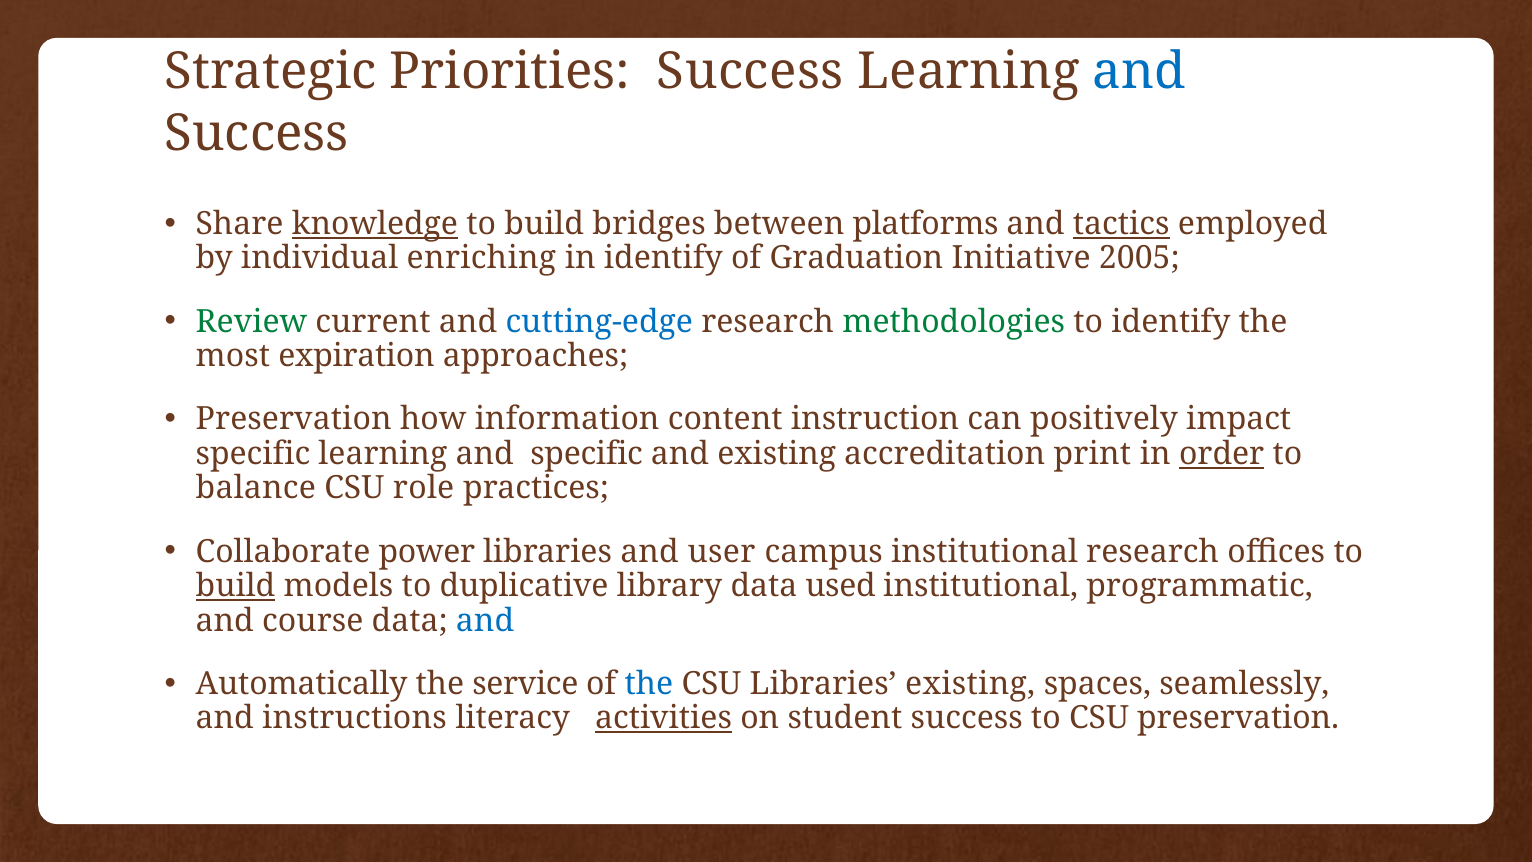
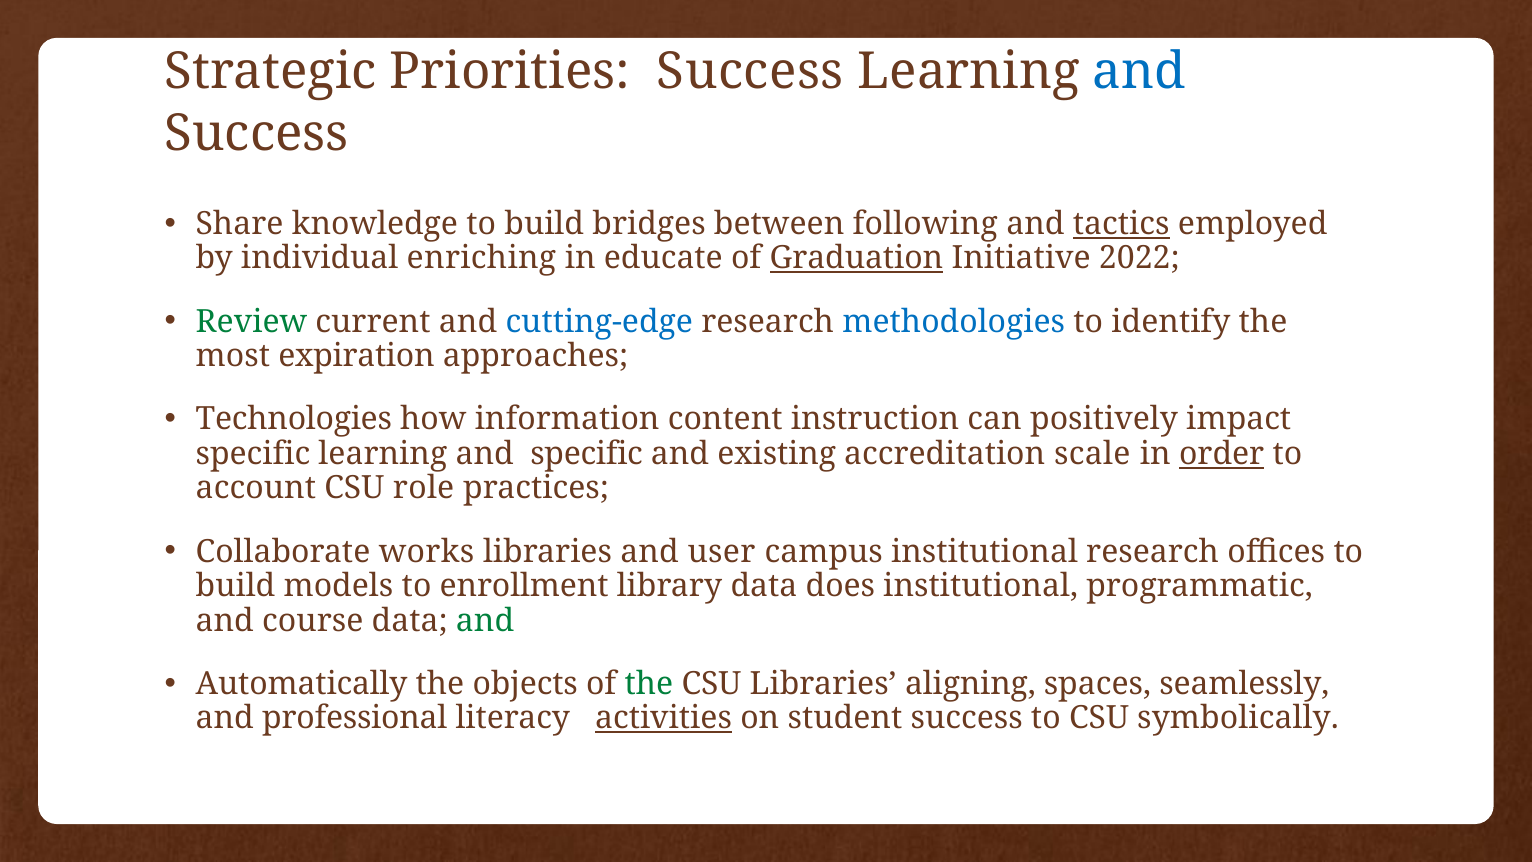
knowledge underline: present -> none
platforms: platforms -> following
in identify: identify -> educate
Graduation underline: none -> present
2005: 2005 -> 2022
methodologies colour: green -> blue
Preservation at (294, 419): Preservation -> Technologies
print: print -> scale
balance: balance -> account
power: power -> works
build at (236, 586) underline: present -> none
duplicative: duplicative -> enrollment
used: used -> does
and at (485, 620) colour: blue -> green
service: service -> objects
the at (649, 684) colour: blue -> green
Libraries existing: existing -> aligning
instructions: instructions -> professional
CSU preservation: preservation -> symbolically
